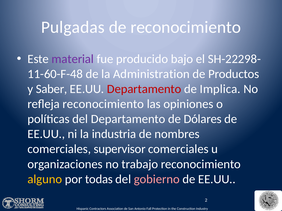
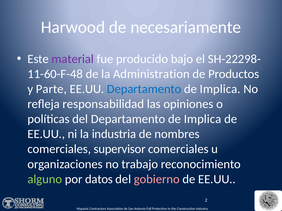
Pulgadas: Pulgadas -> Harwood
de reconocimiento: reconocimiento -> necesariamente
Saber: Saber -> Parte
Departamento at (144, 89) colour: red -> blue
refleja reconocimiento: reconocimiento -> responsabilidad
del Departamento de Dólares: Dólares -> Implica
alguno colour: yellow -> light green
todas: todas -> datos
